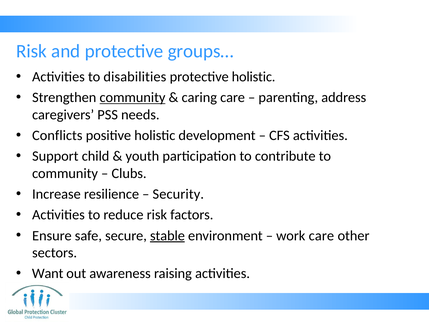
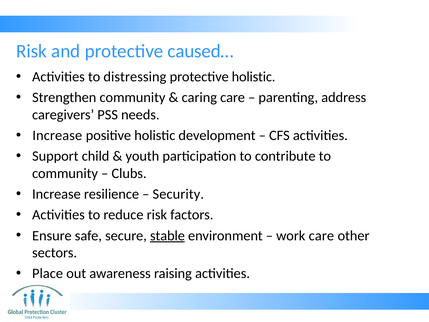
groups…: groups… -> caused…
disabilities: disabilities -> distressing
community at (132, 97) underline: present -> none
Conflicts at (57, 135): Conflicts -> Increase
Want: Want -> Place
